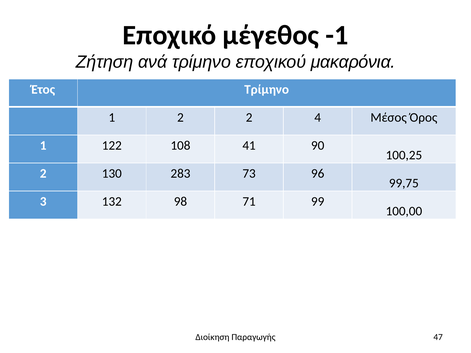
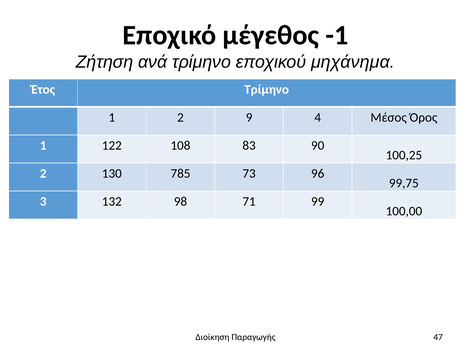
μακαρόνια: μακαρόνια -> μηχάνημα
2 2: 2 -> 9
41: 41 -> 83
283: 283 -> 785
